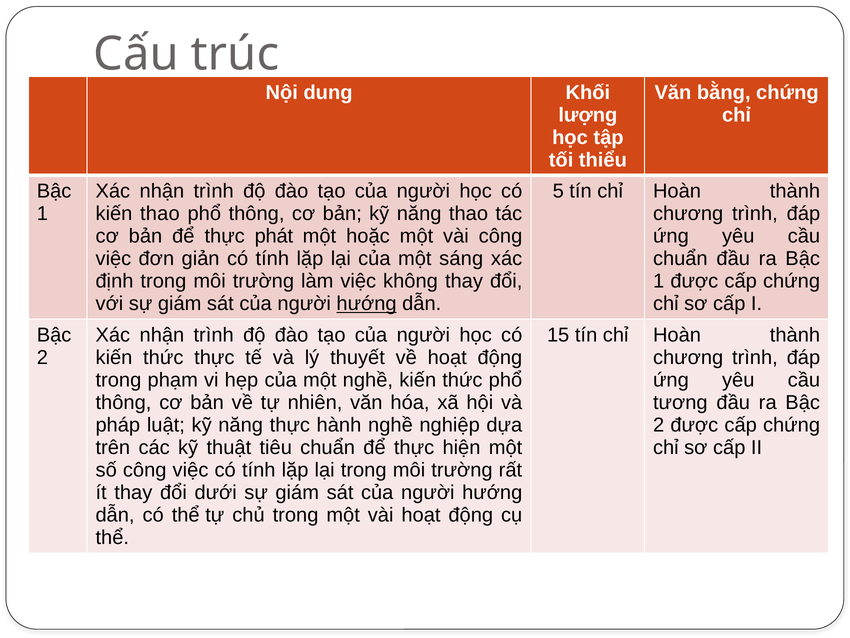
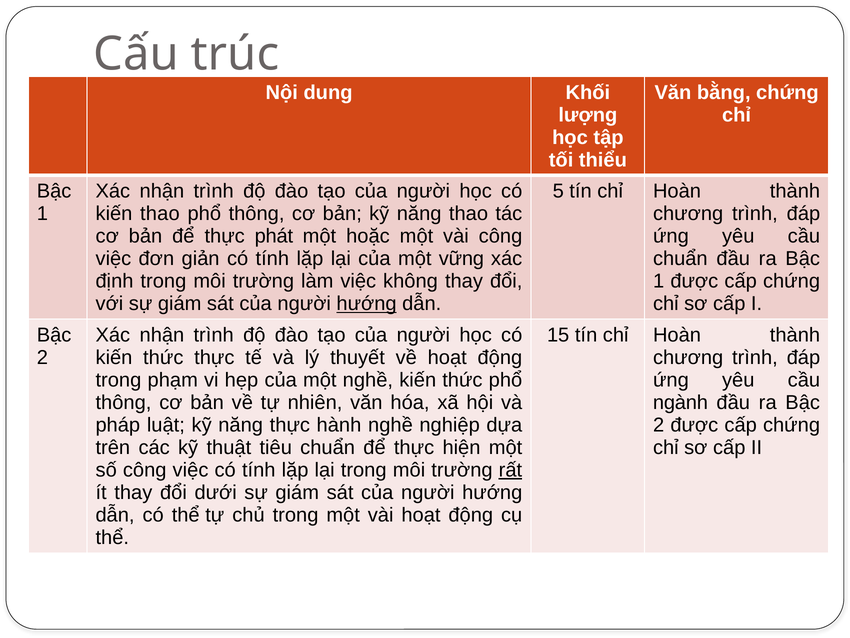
sáng: sáng -> vững
tương: tương -> ngành
rất underline: none -> present
